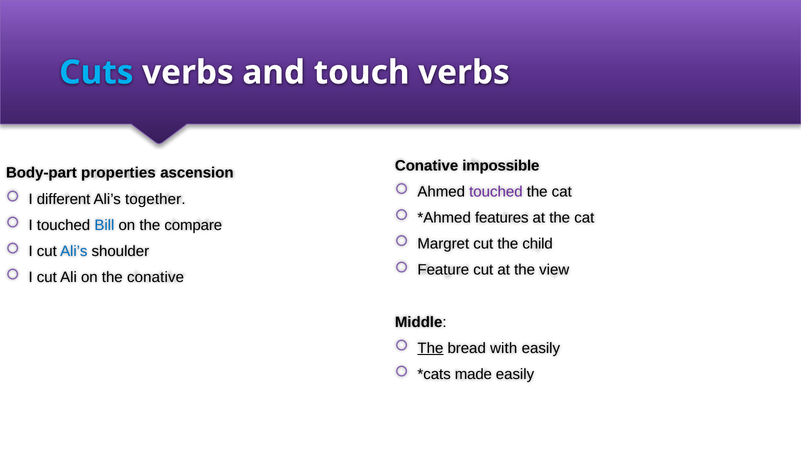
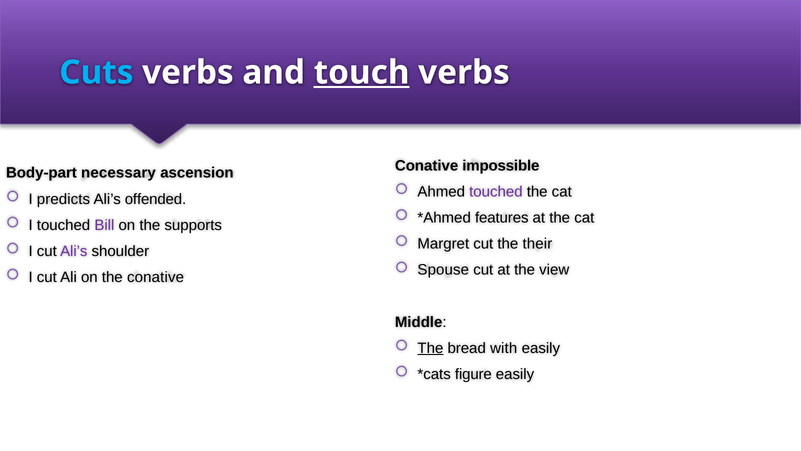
touch underline: none -> present
properties: properties -> necessary
different: different -> predicts
together: together -> offended
Bill colour: blue -> purple
compare: compare -> supports
child: child -> their
Ali’s at (74, 251) colour: blue -> purple
Feature: Feature -> Spouse
made: made -> figure
